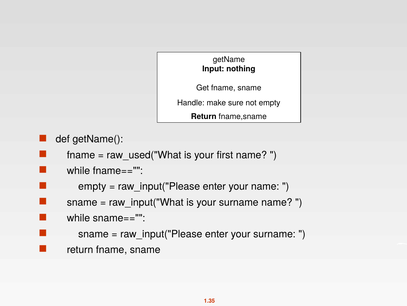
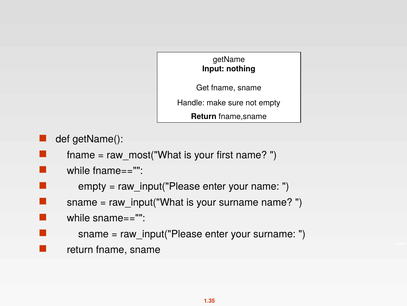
raw_used("What: raw_used("What -> raw_most("What
